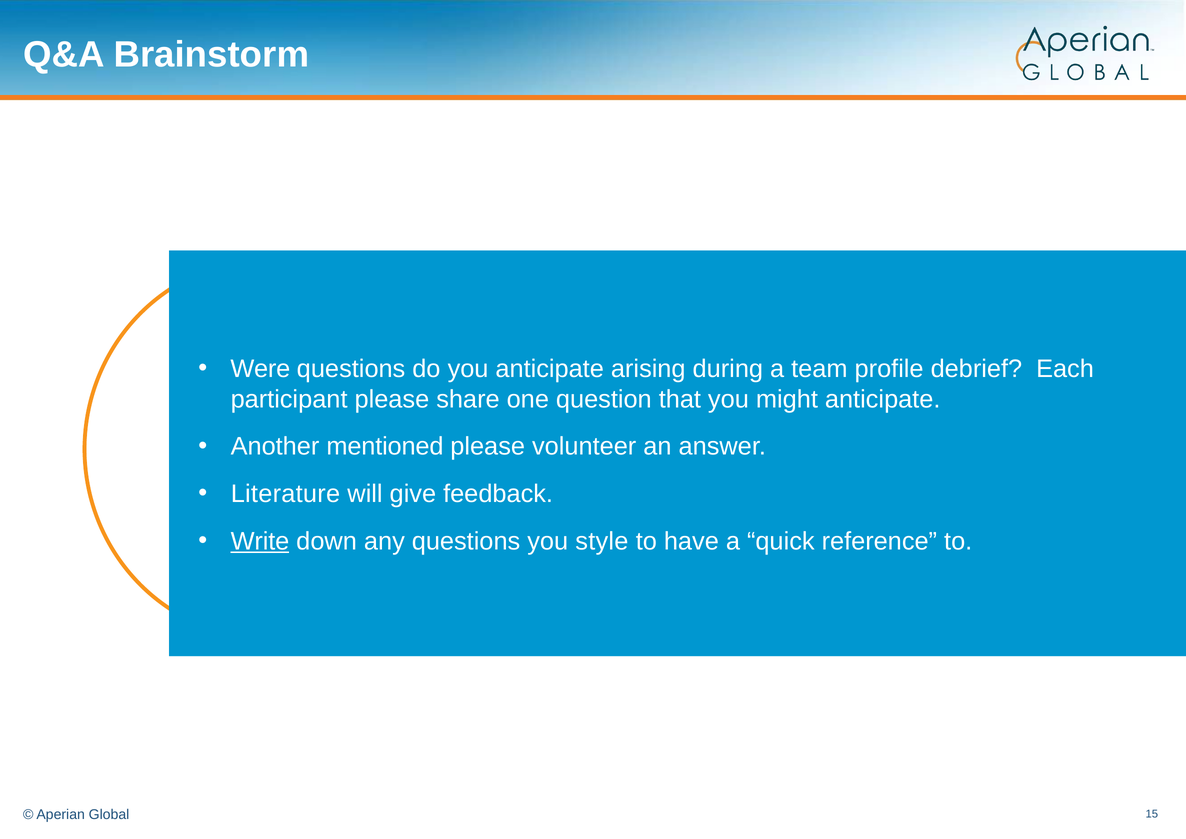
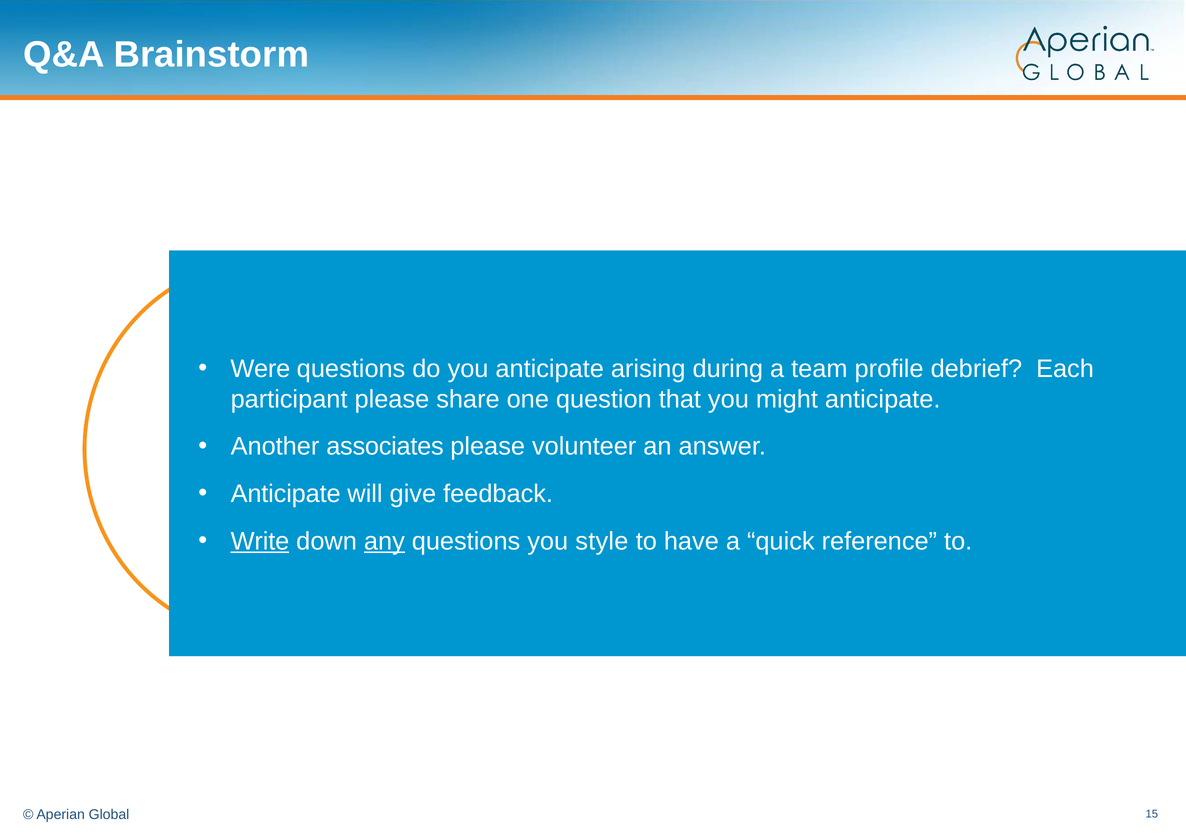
mentioned: mentioned -> associates
Literature at (285, 494): Literature -> Anticipate
any underline: none -> present
